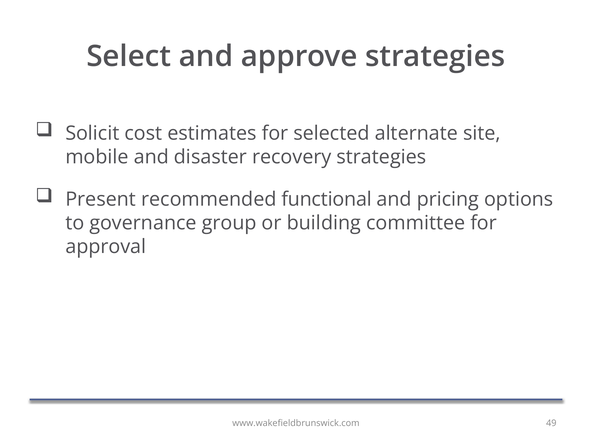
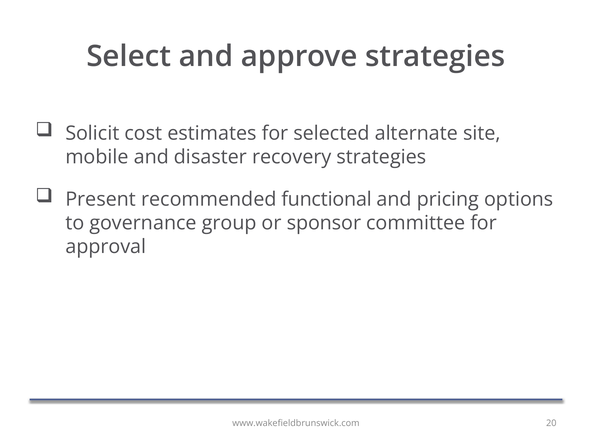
building: building -> sponsor
49: 49 -> 20
